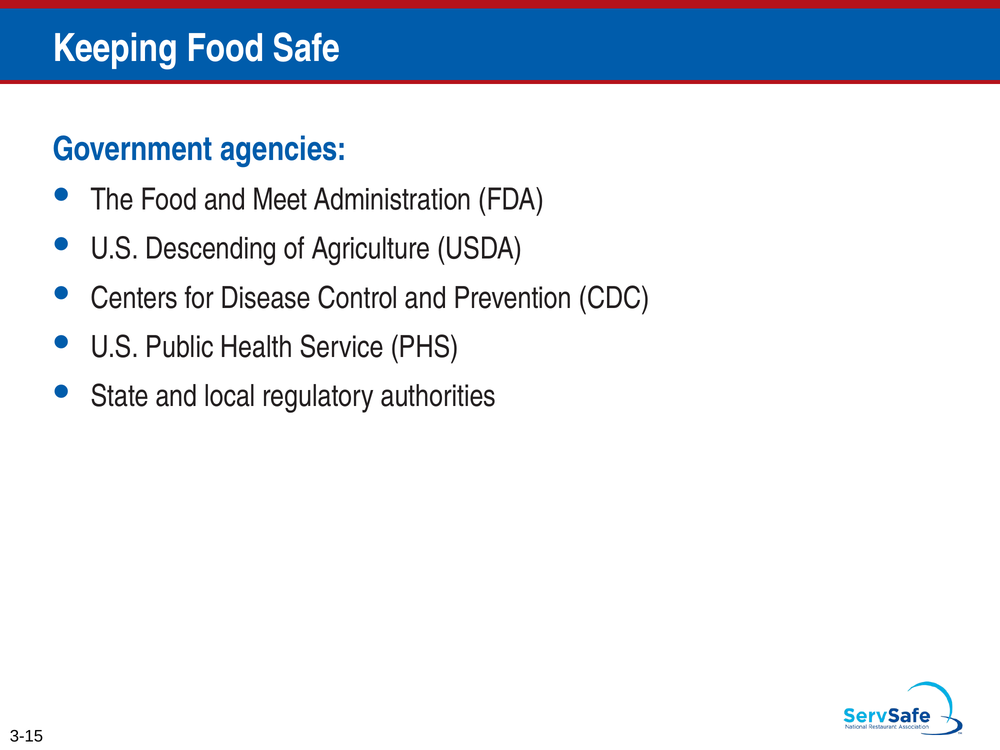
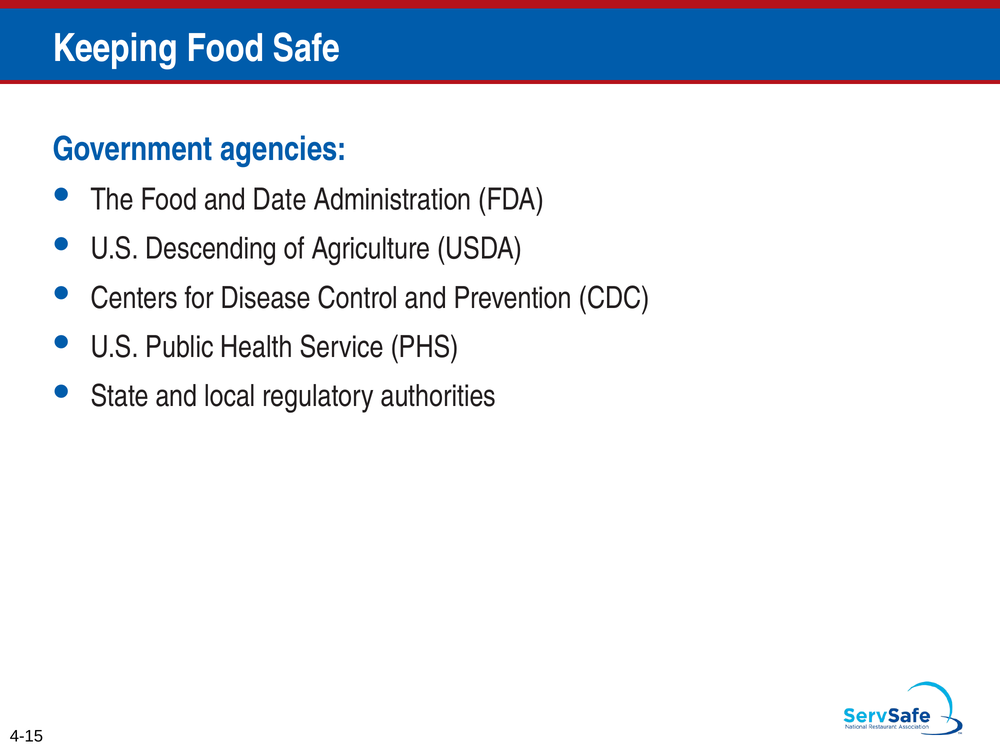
Meet: Meet -> Date
3-15: 3-15 -> 4-15
